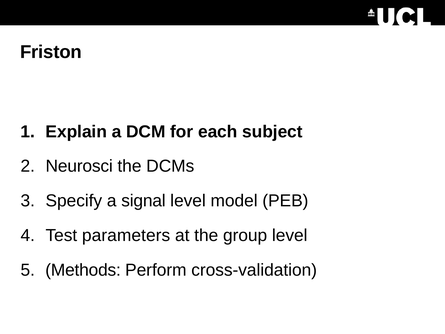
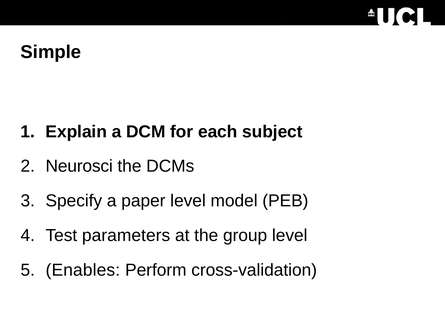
Friston: Friston -> Simple
signal: signal -> paper
Methods: Methods -> Enables
